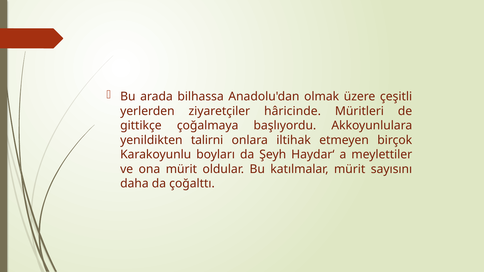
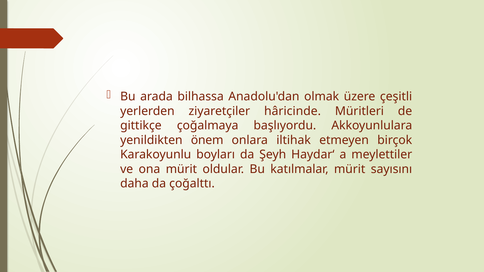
talirni: talirni -> önem
